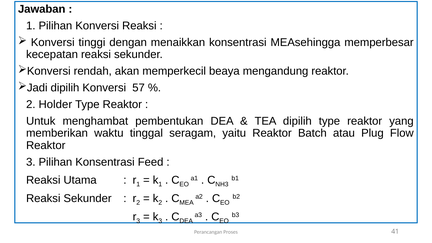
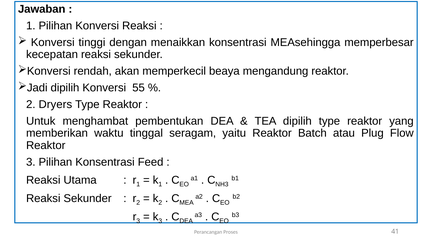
57: 57 -> 55
Holder: Holder -> Dryers
